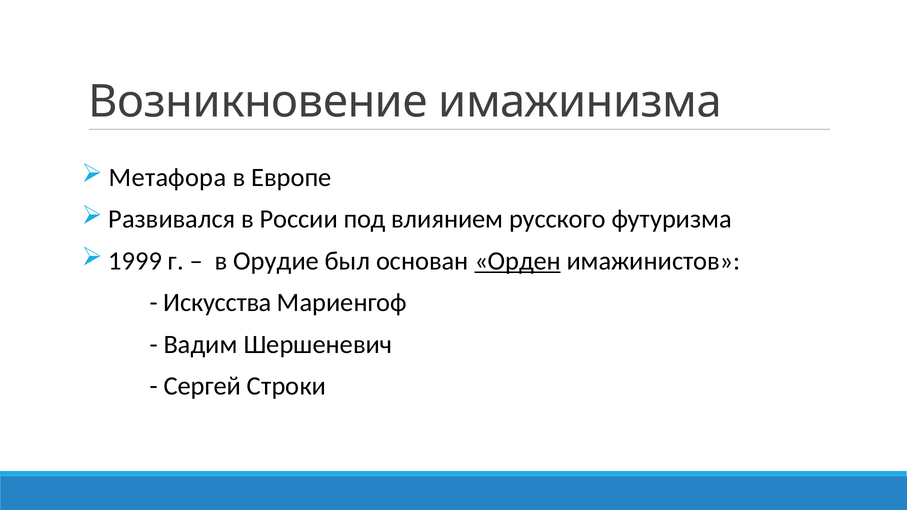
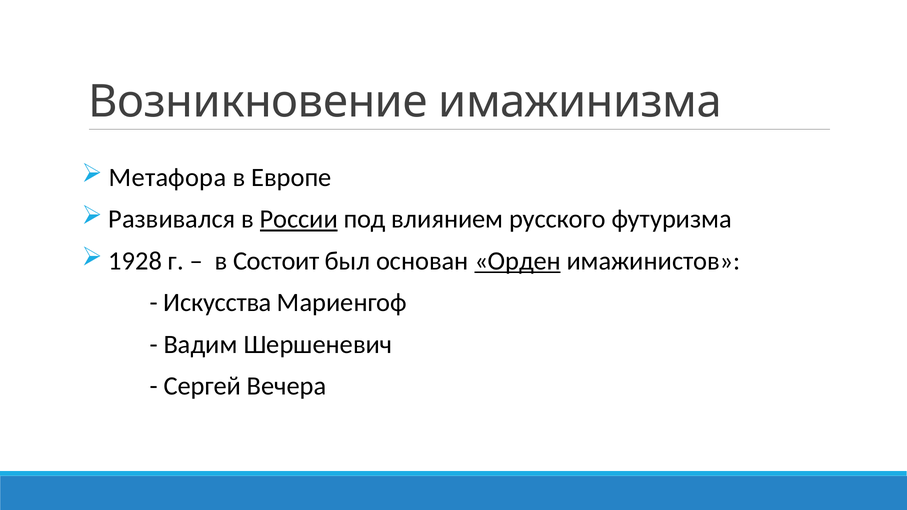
России underline: none -> present
1999: 1999 -> 1928
Орудие: Орудие -> Состоит
Строки: Строки -> Вечера
